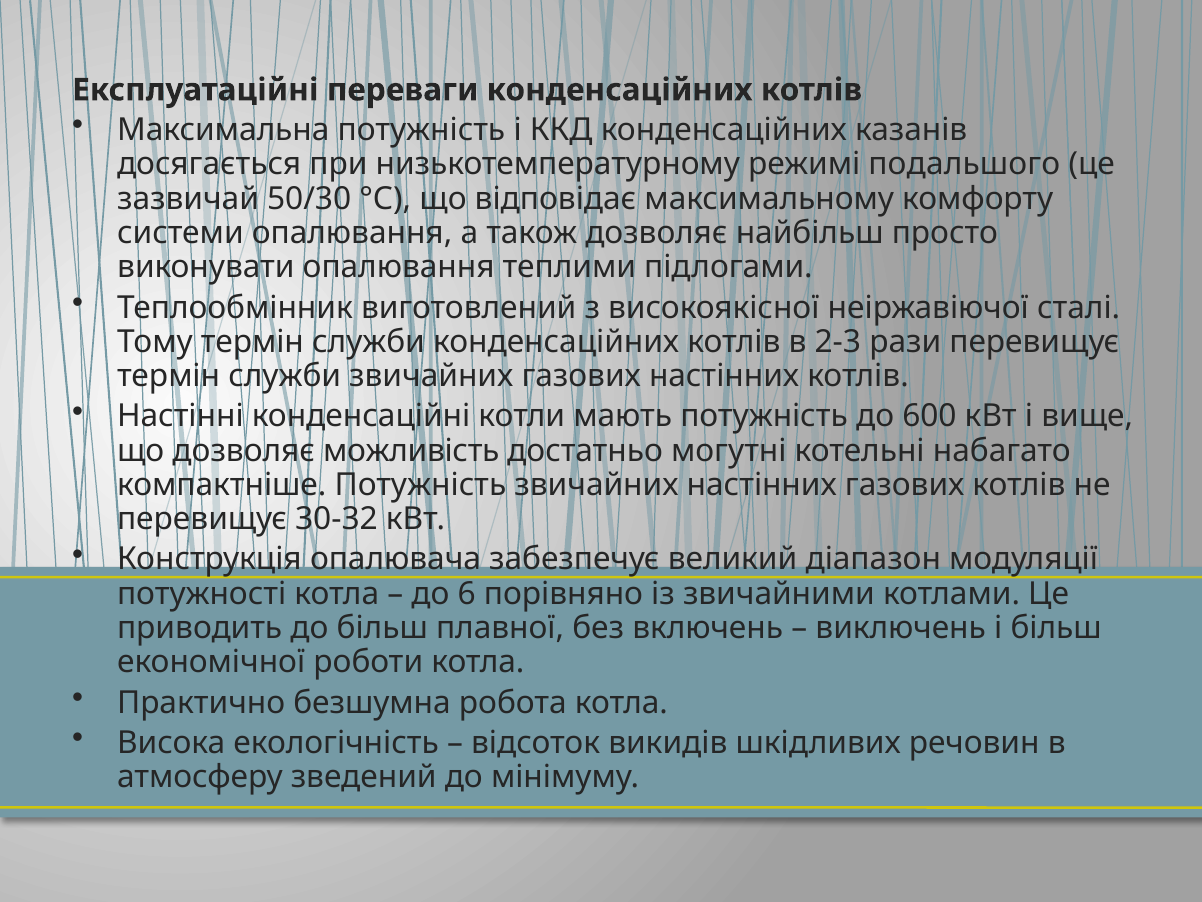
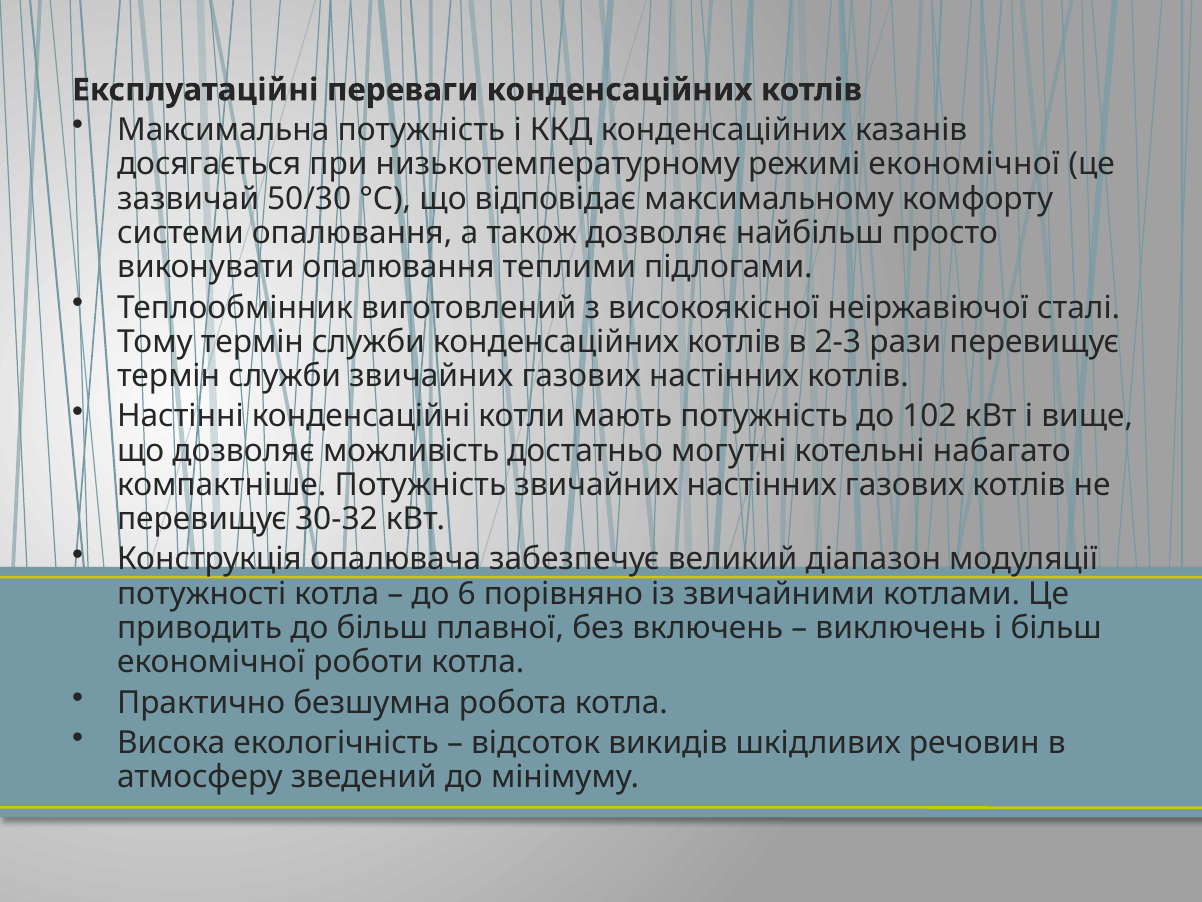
режимі подальшого: подальшого -> економічної
600: 600 -> 102
